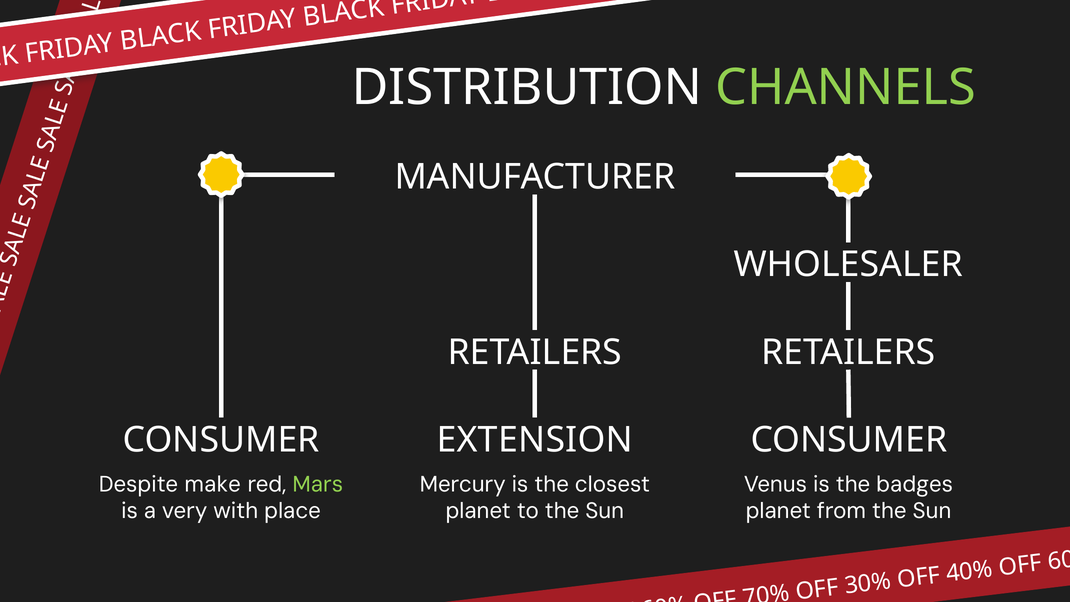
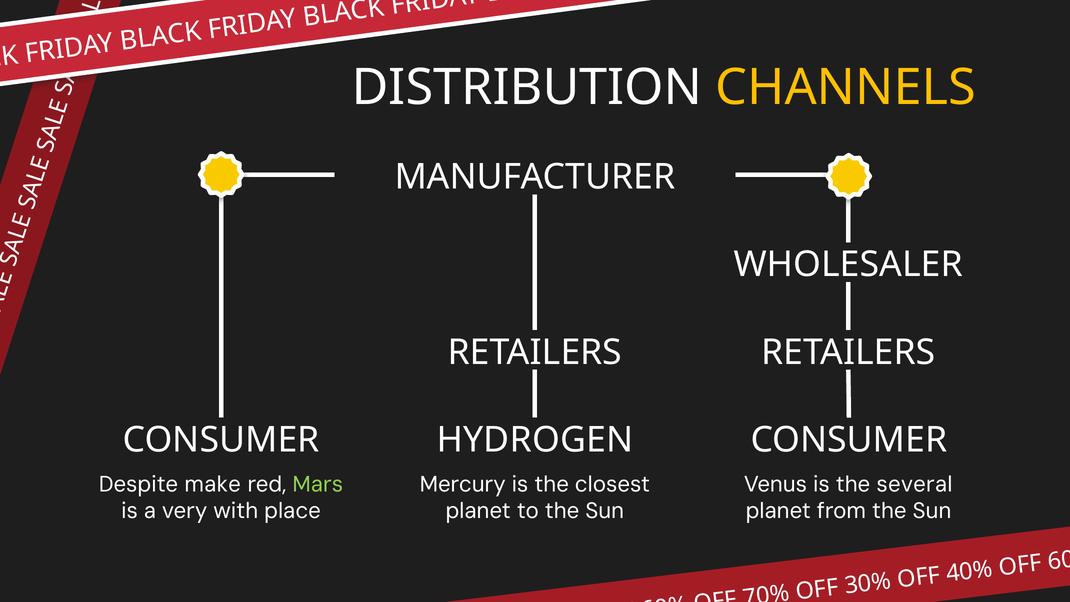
CHANNELS colour: light green -> yellow
EXTENSION: EXTENSION -> HYDROGEN
badges: badges -> several
